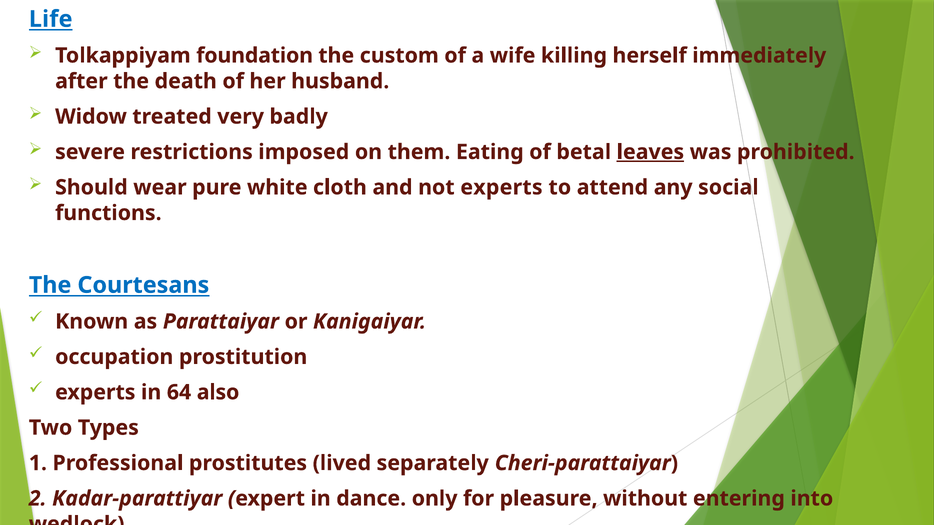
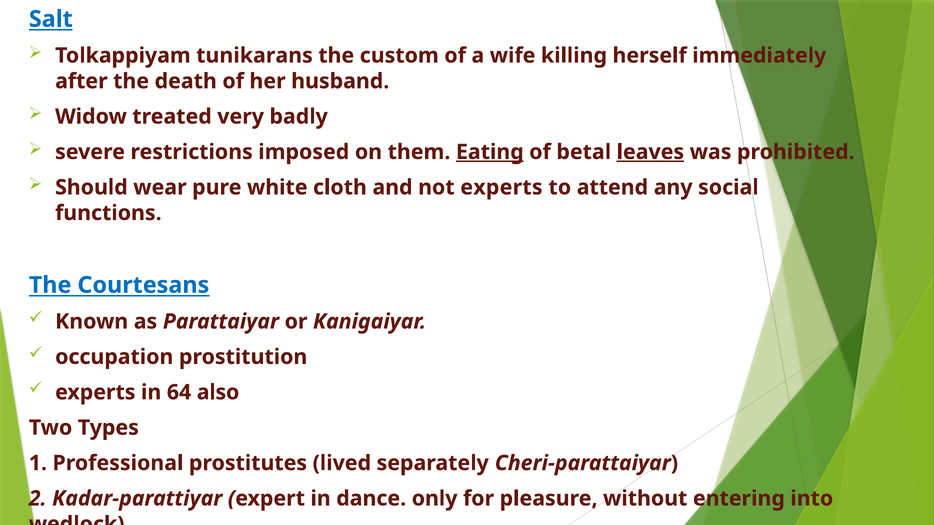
Life: Life -> Salt
foundation: foundation -> tunikarans
Eating underline: none -> present
